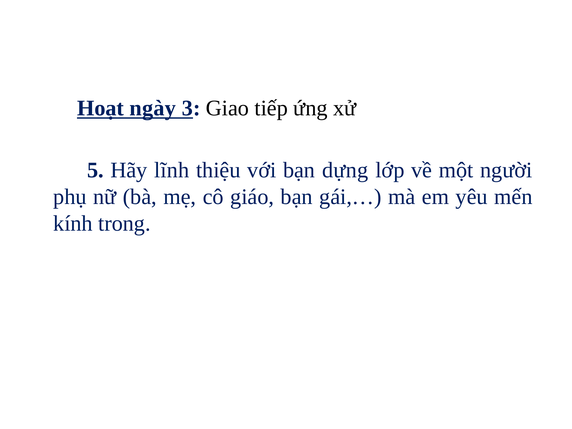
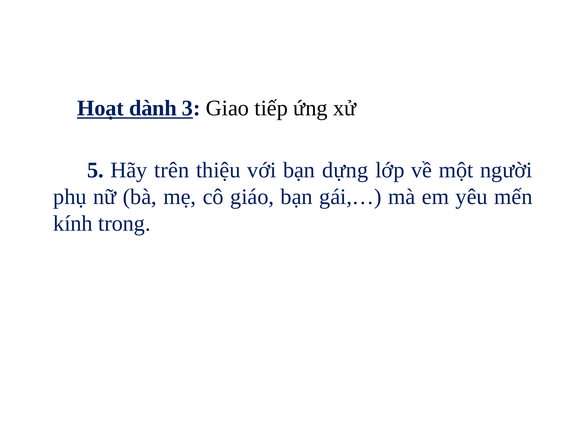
ngày: ngày -> dành
lĩnh: lĩnh -> trên
